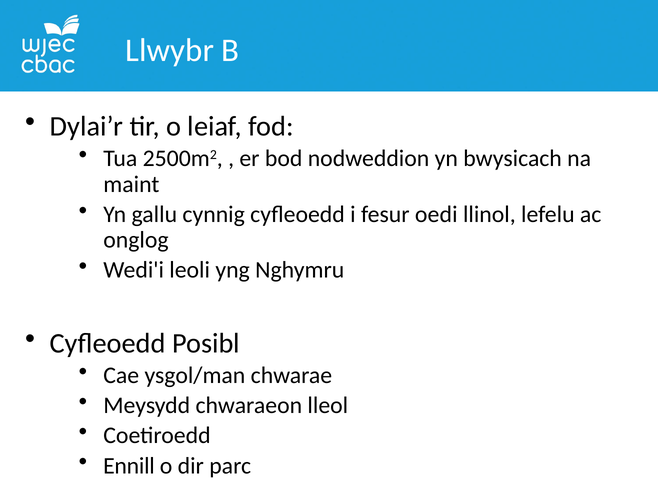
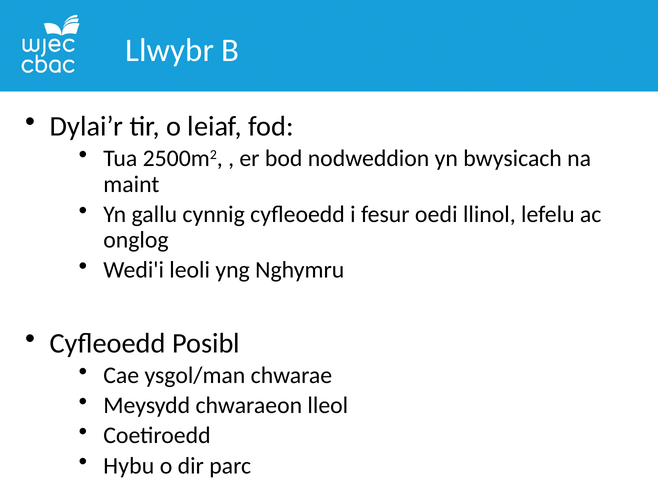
Ennill: Ennill -> Hybu
